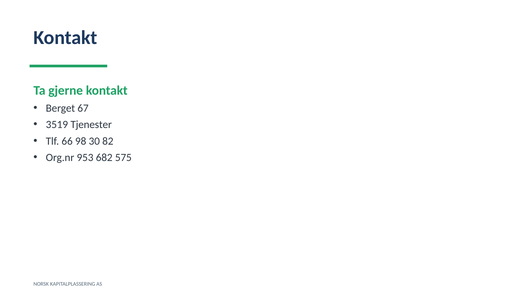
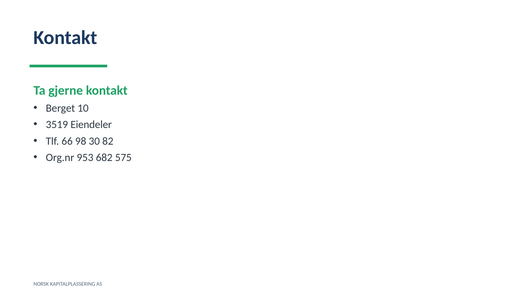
67: 67 -> 10
Tjenester: Tjenester -> Eiendeler
